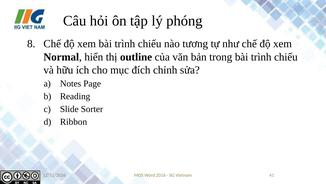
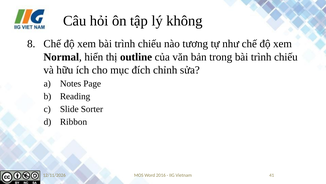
phóng: phóng -> không
